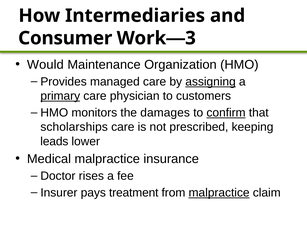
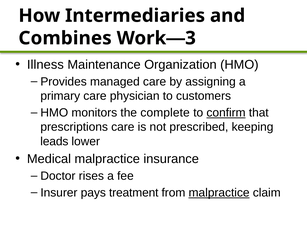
Consumer: Consumer -> Combines
Would: Would -> Illness
assigning underline: present -> none
primary underline: present -> none
damages: damages -> complete
scholarships: scholarships -> prescriptions
